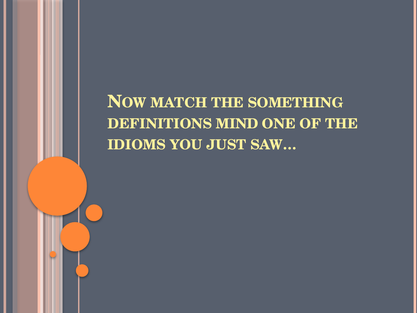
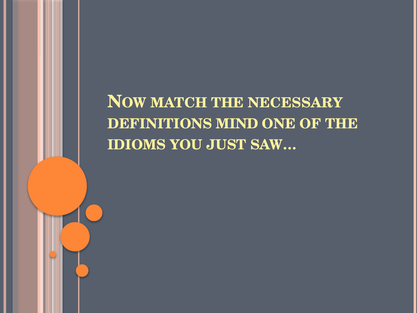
SOMETHING: SOMETHING -> NECESSARY
